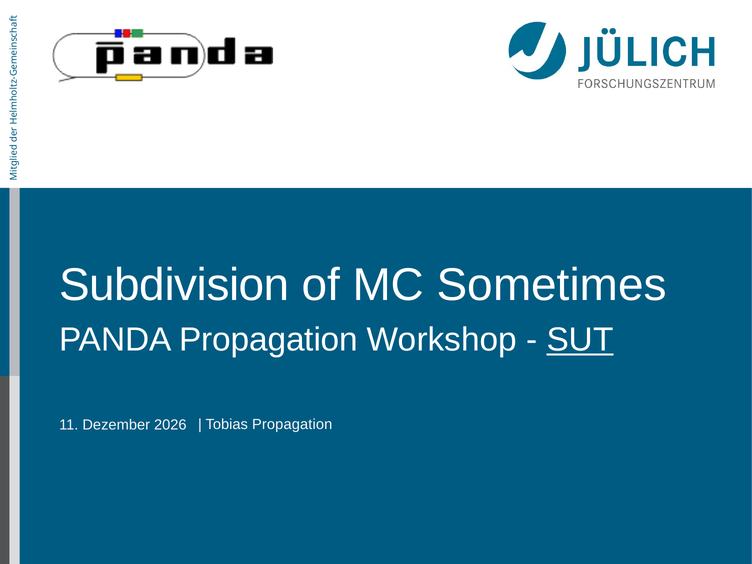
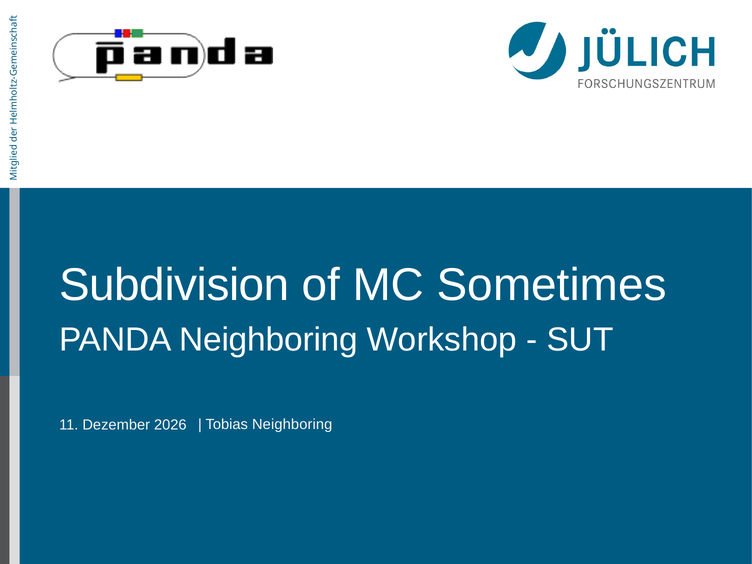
PANDA Propagation: Propagation -> Neighboring
SUT underline: present -> none
Tobias Propagation: Propagation -> Neighboring
